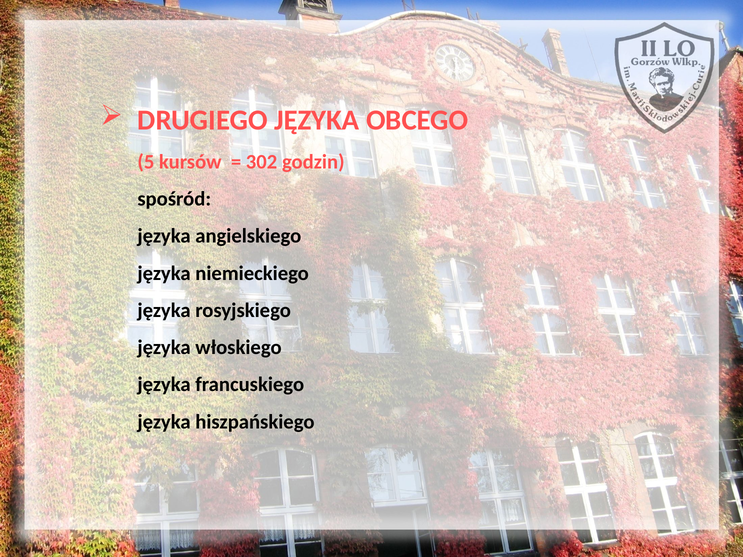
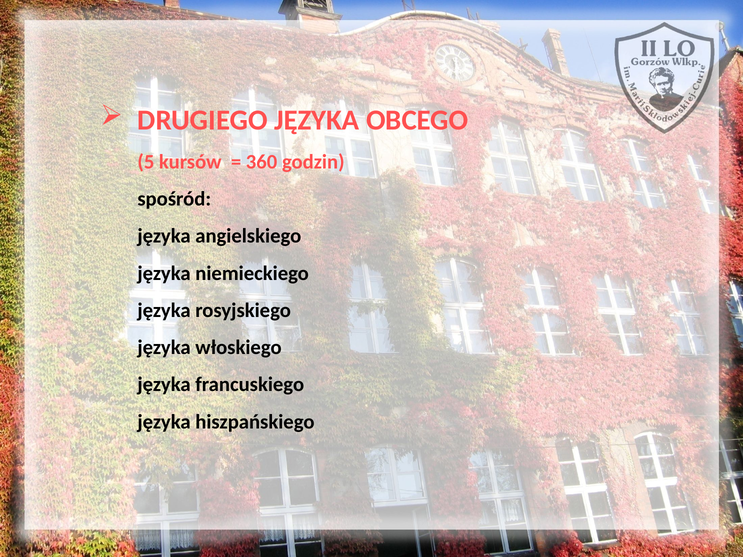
302: 302 -> 360
